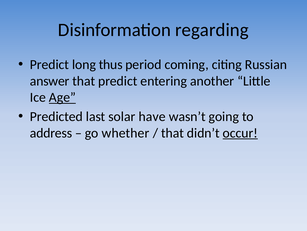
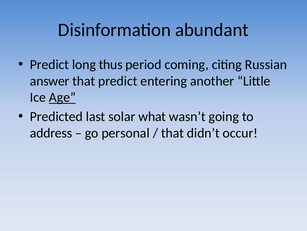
regarding: regarding -> abundant
have: have -> what
whether: whether -> personal
occur underline: present -> none
